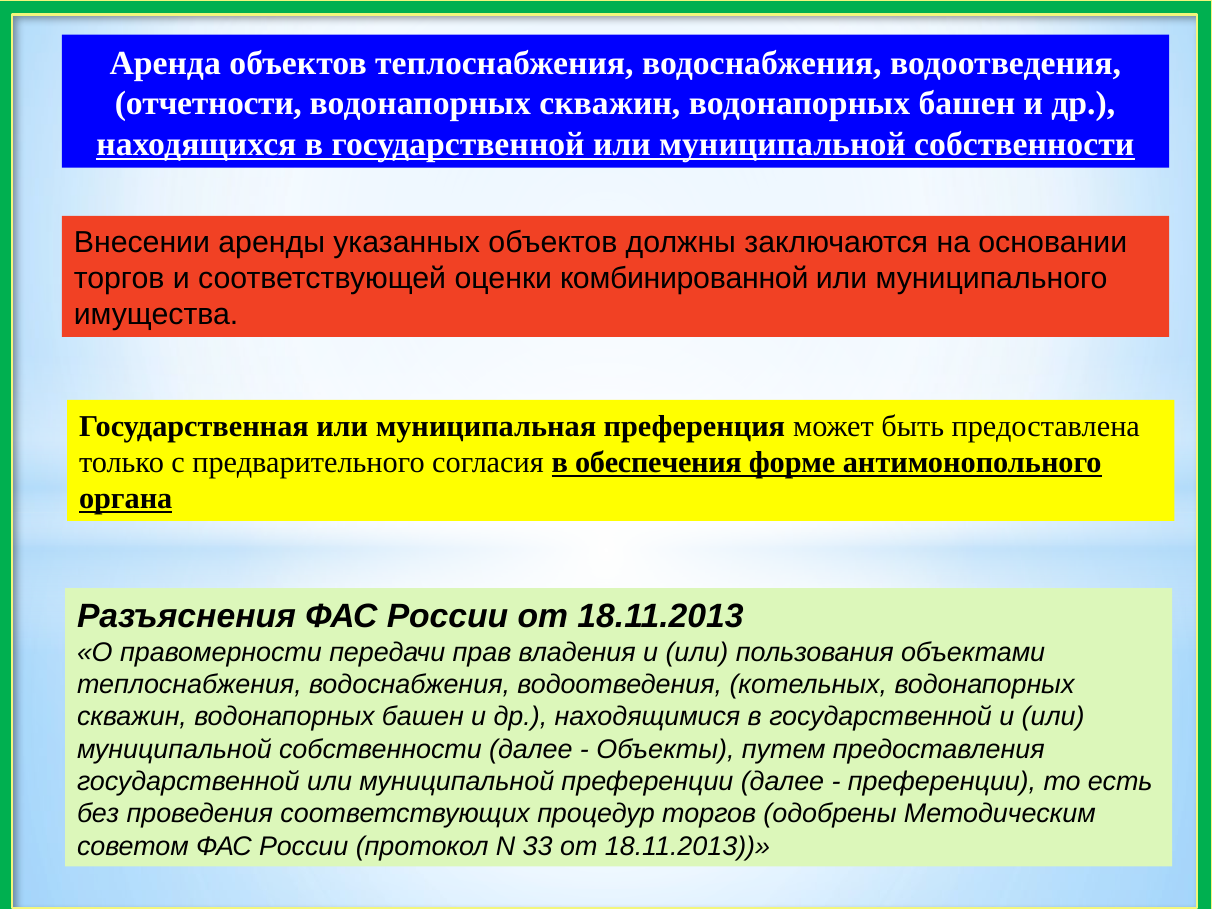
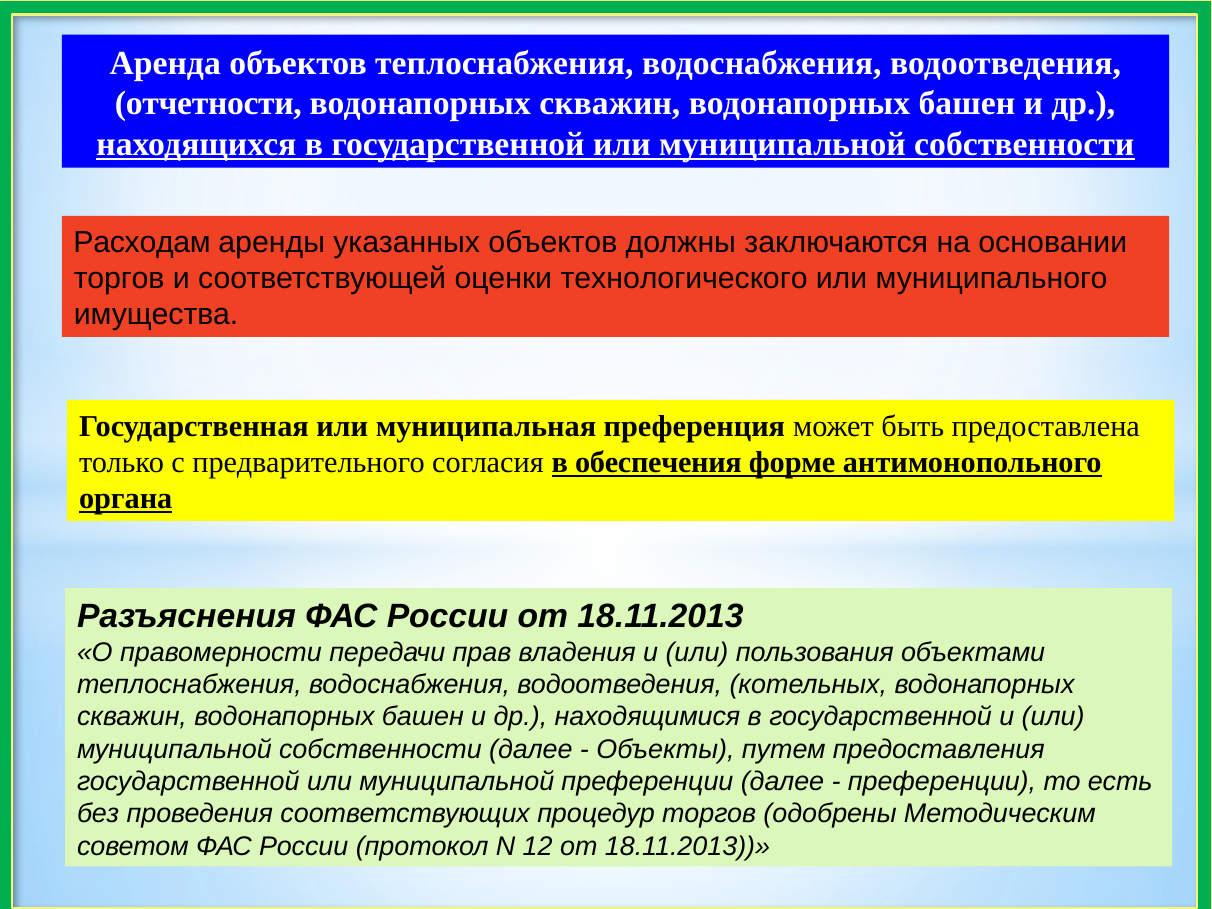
Внесении: Внесении -> Расходам
комбинированной: комбинированной -> технологического
33: 33 -> 12
